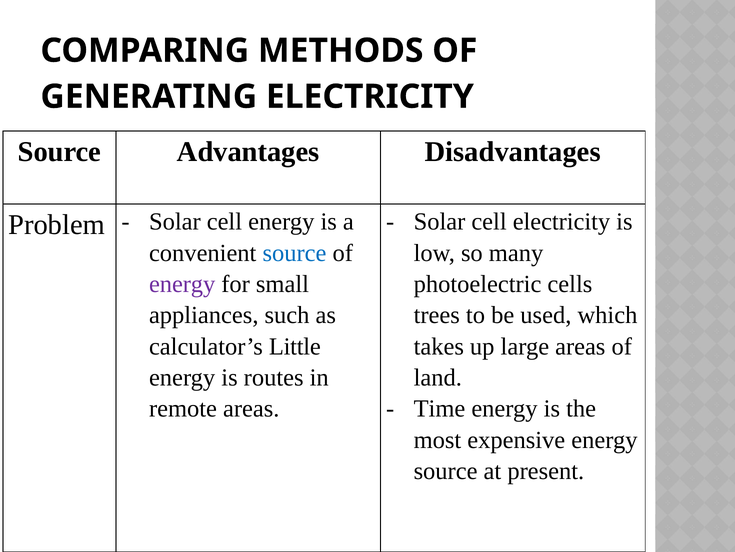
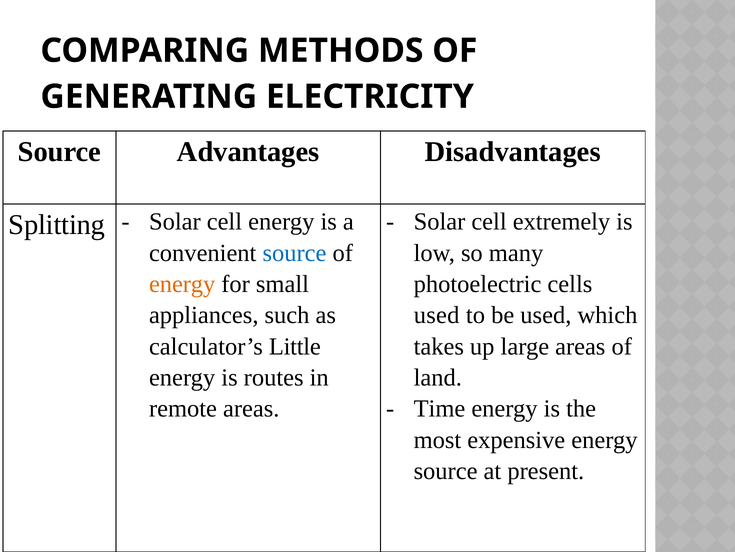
cell electricity: electricity -> extremely
Problem: Problem -> Splitting
energy at (182, 284) colour: purple -> orange
trees at (437, 315): trees -> used
